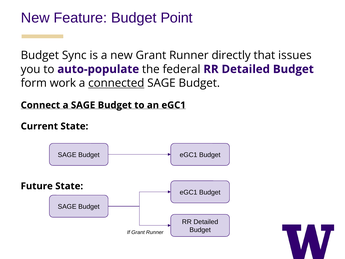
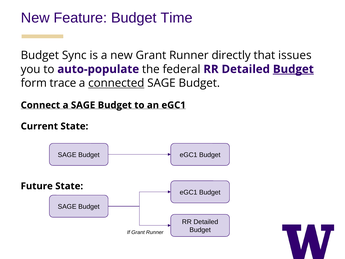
Point: Point -> Time
Budget at (293, 69) underline: none -> present
work: work -> trace
